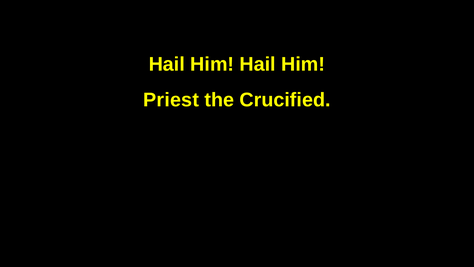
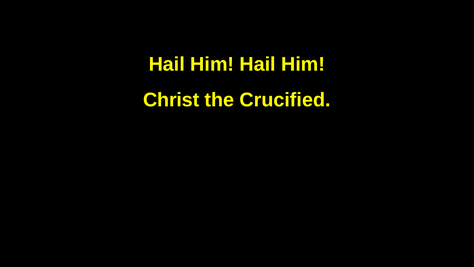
Priest: Priest -> Christ
